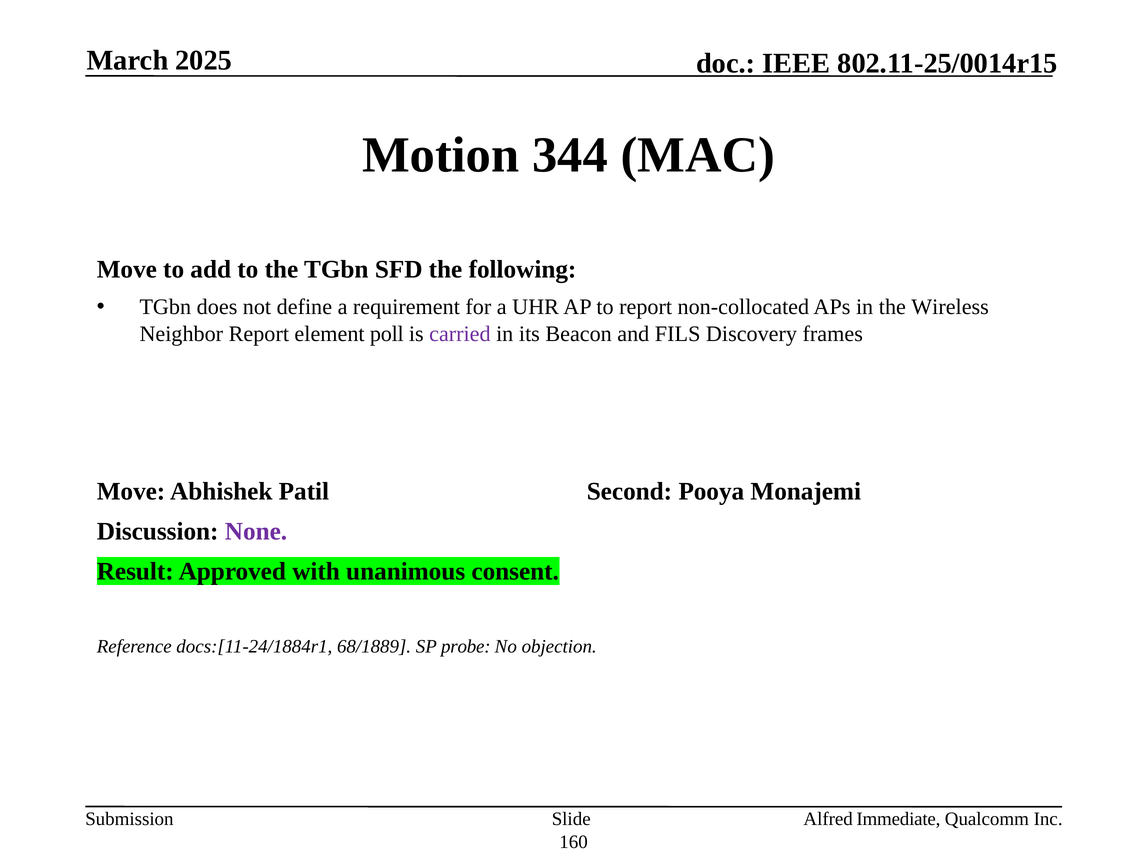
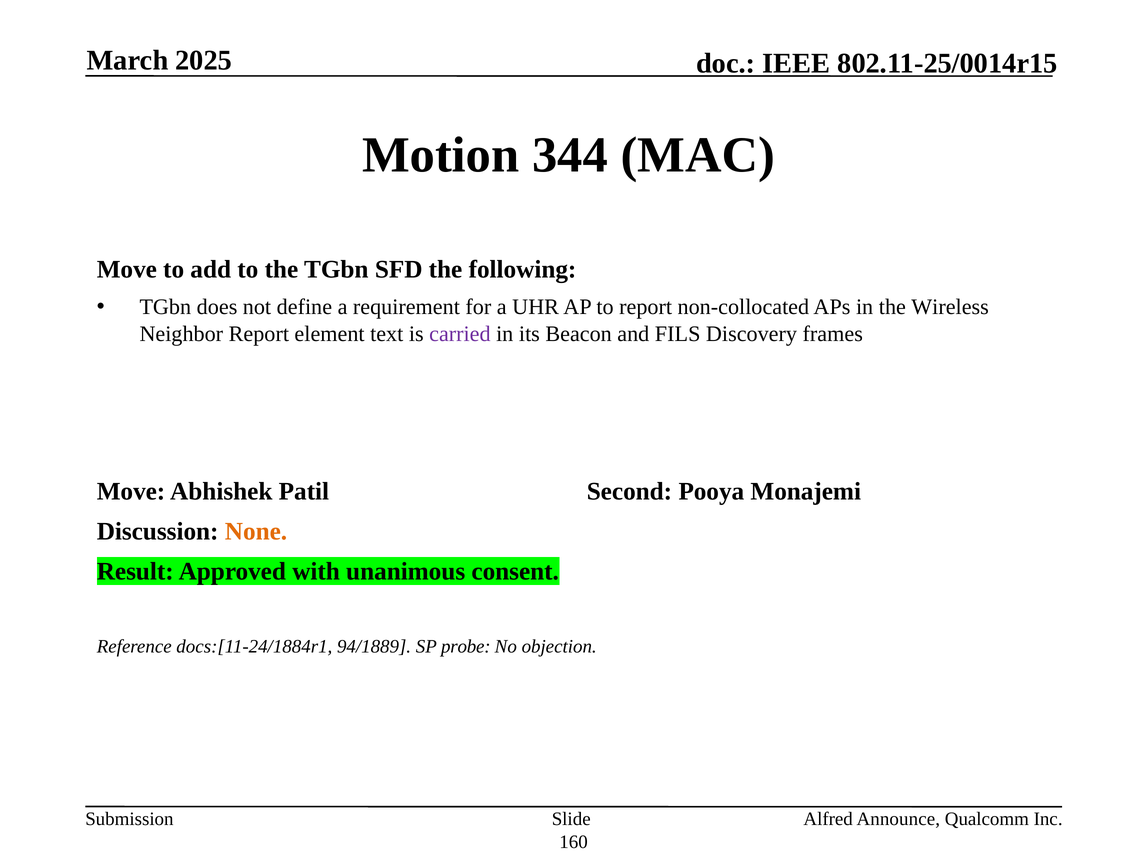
poll: poll -> text
None colour: purple -> orange
68/1889: 68/1889 -> 94/1889
Immediate: Immediate -> Announce
